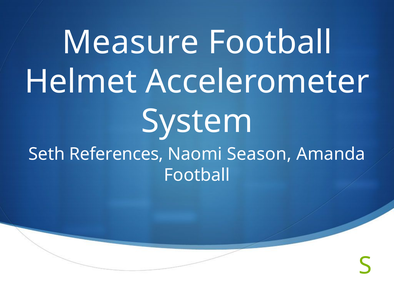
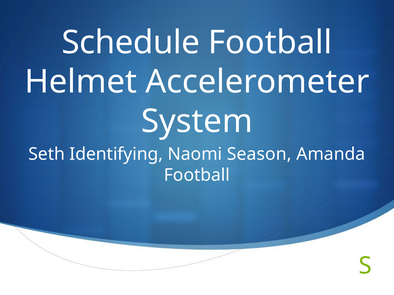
Measure: Measure -> Schedule
References: References -> Identifying
